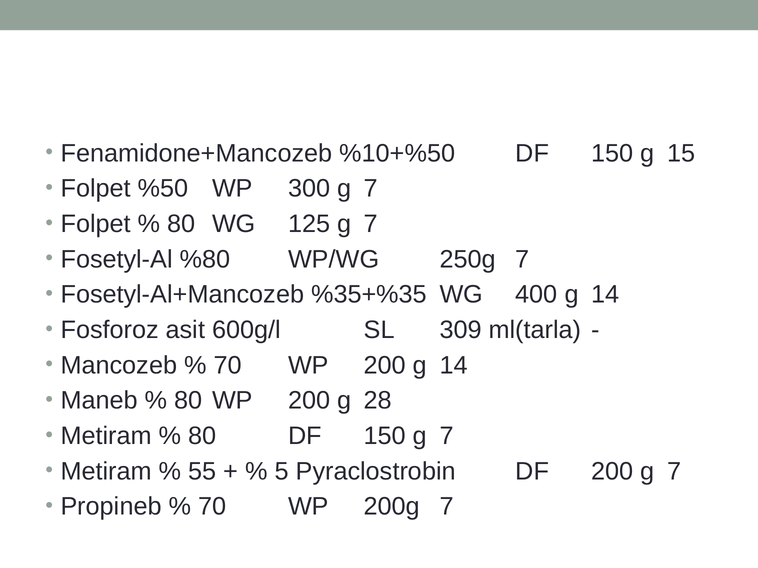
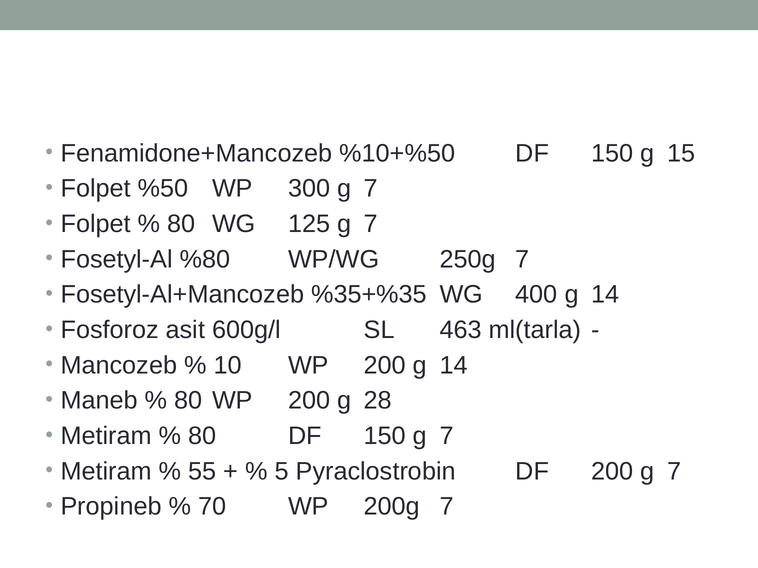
309: 309 -> 463
70 at (228, 366): 70 -> 10
